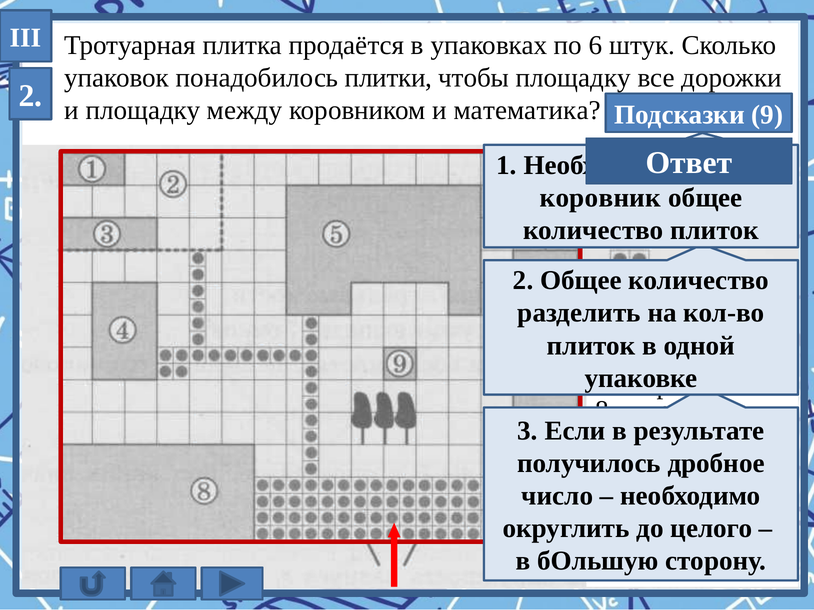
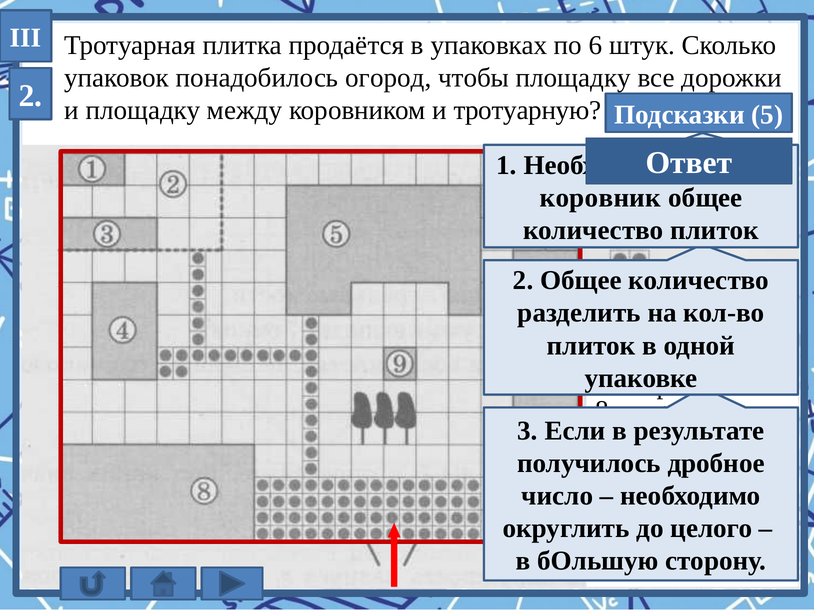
понадобилось плитки: плитки -> огород
математика: математика -> тротуарную
Подсказки 9: 9 -> 5
